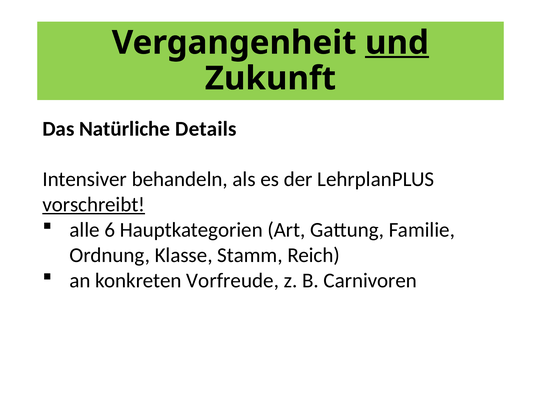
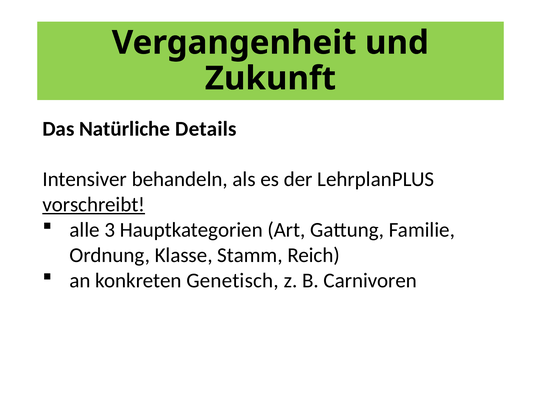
und underline: present -> none
6: 6 -> 3
Vorfreude: Vorfreude -> Genetisch
